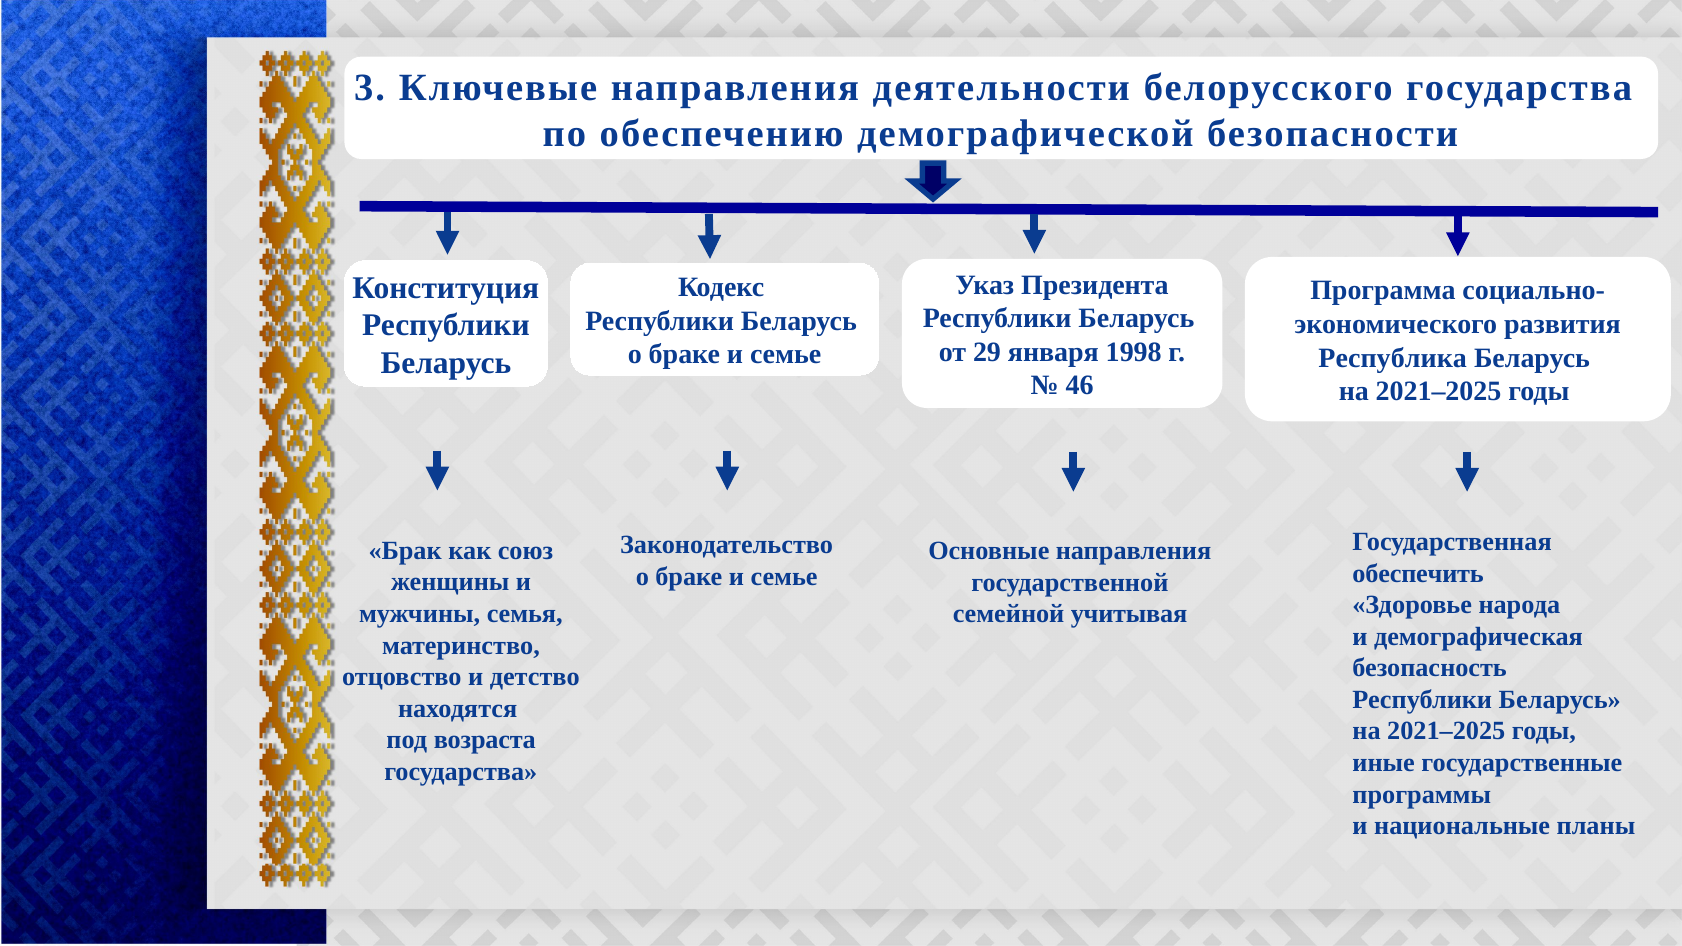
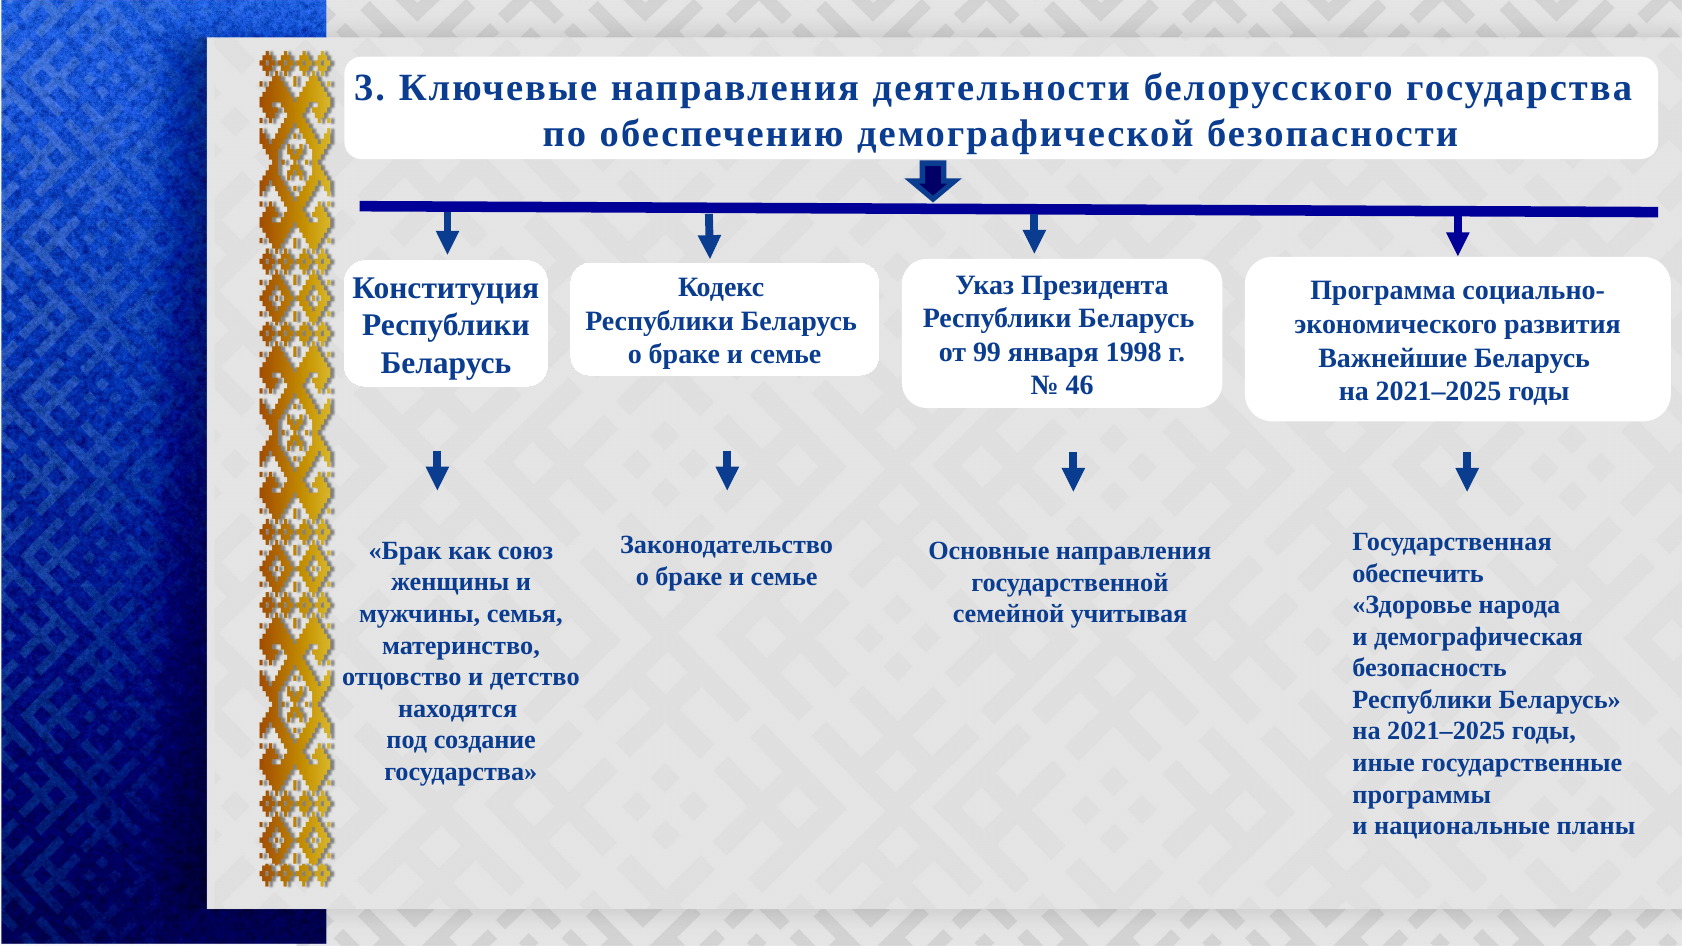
29: 29 -> 99
Республика: Республика -> Важнейшие
возраста: возраста -> создание
